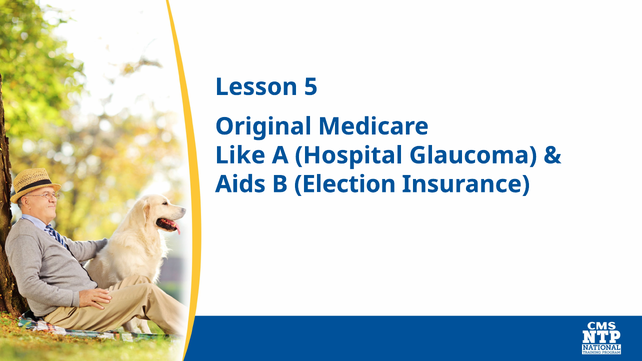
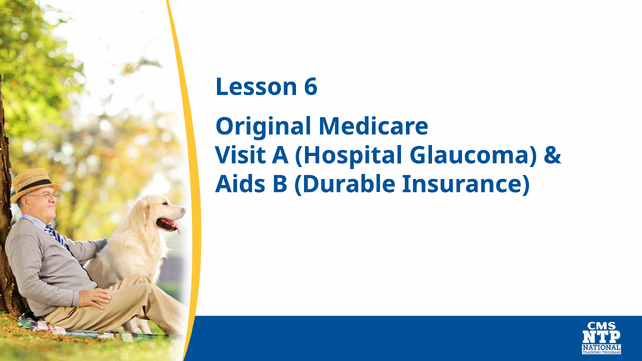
5: 5 -> 6
Like: Like -> Visit
Election: Election -> Durable
